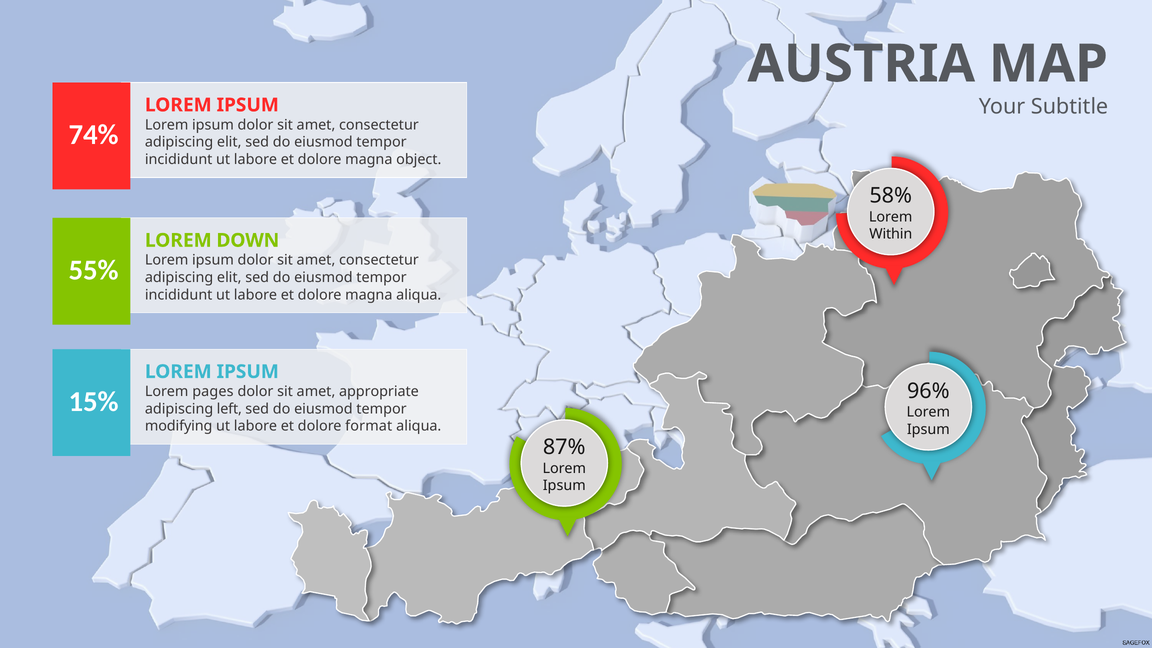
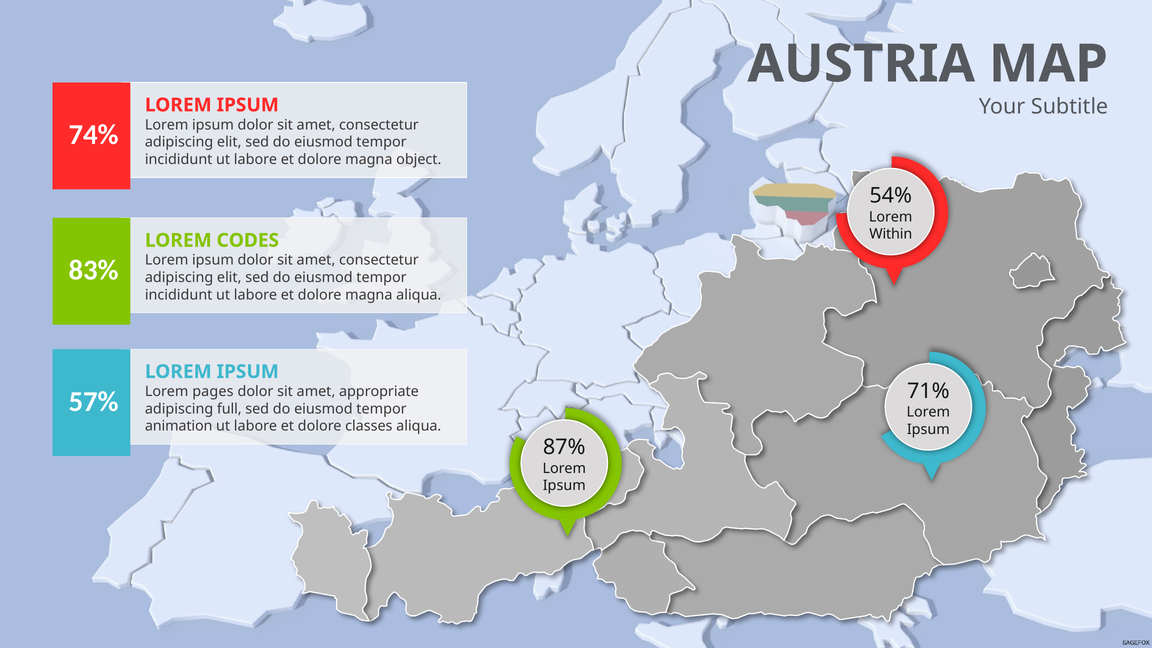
58%: 58% -> 54%
DOWN: DOWN -> CODES
55%: 55% -> 83%
96%: 96% -> 71%
15%: 15% -> 57%
left: left -> full
modifying: modifying -> animation
format: format -> classes
